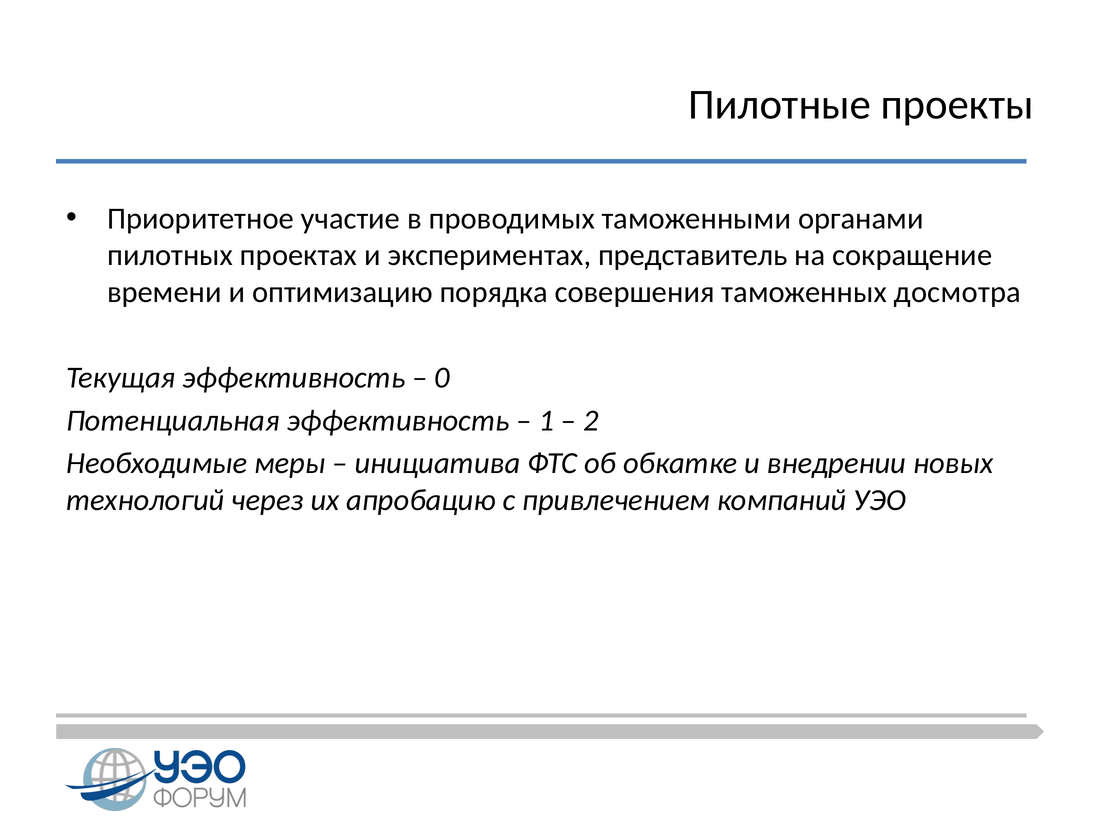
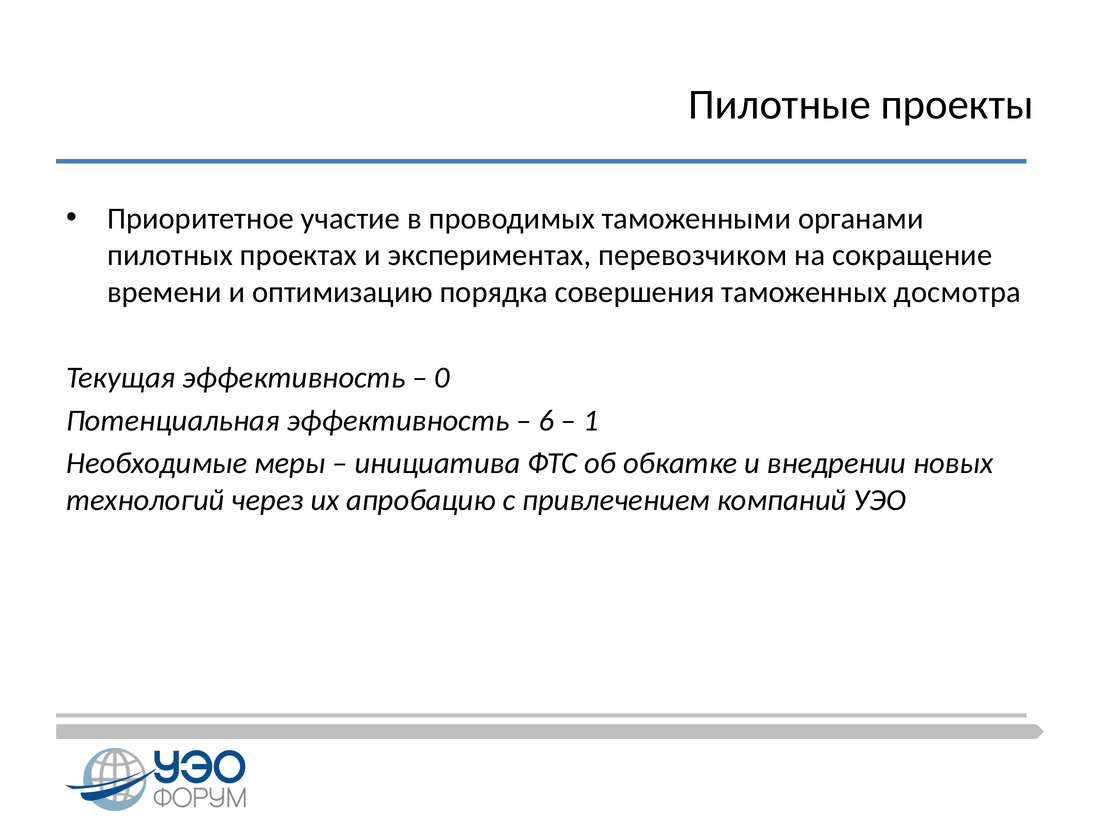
представитель: представитель -> перевозчиком
1: 1 -> 6
2: 2 -> 1
